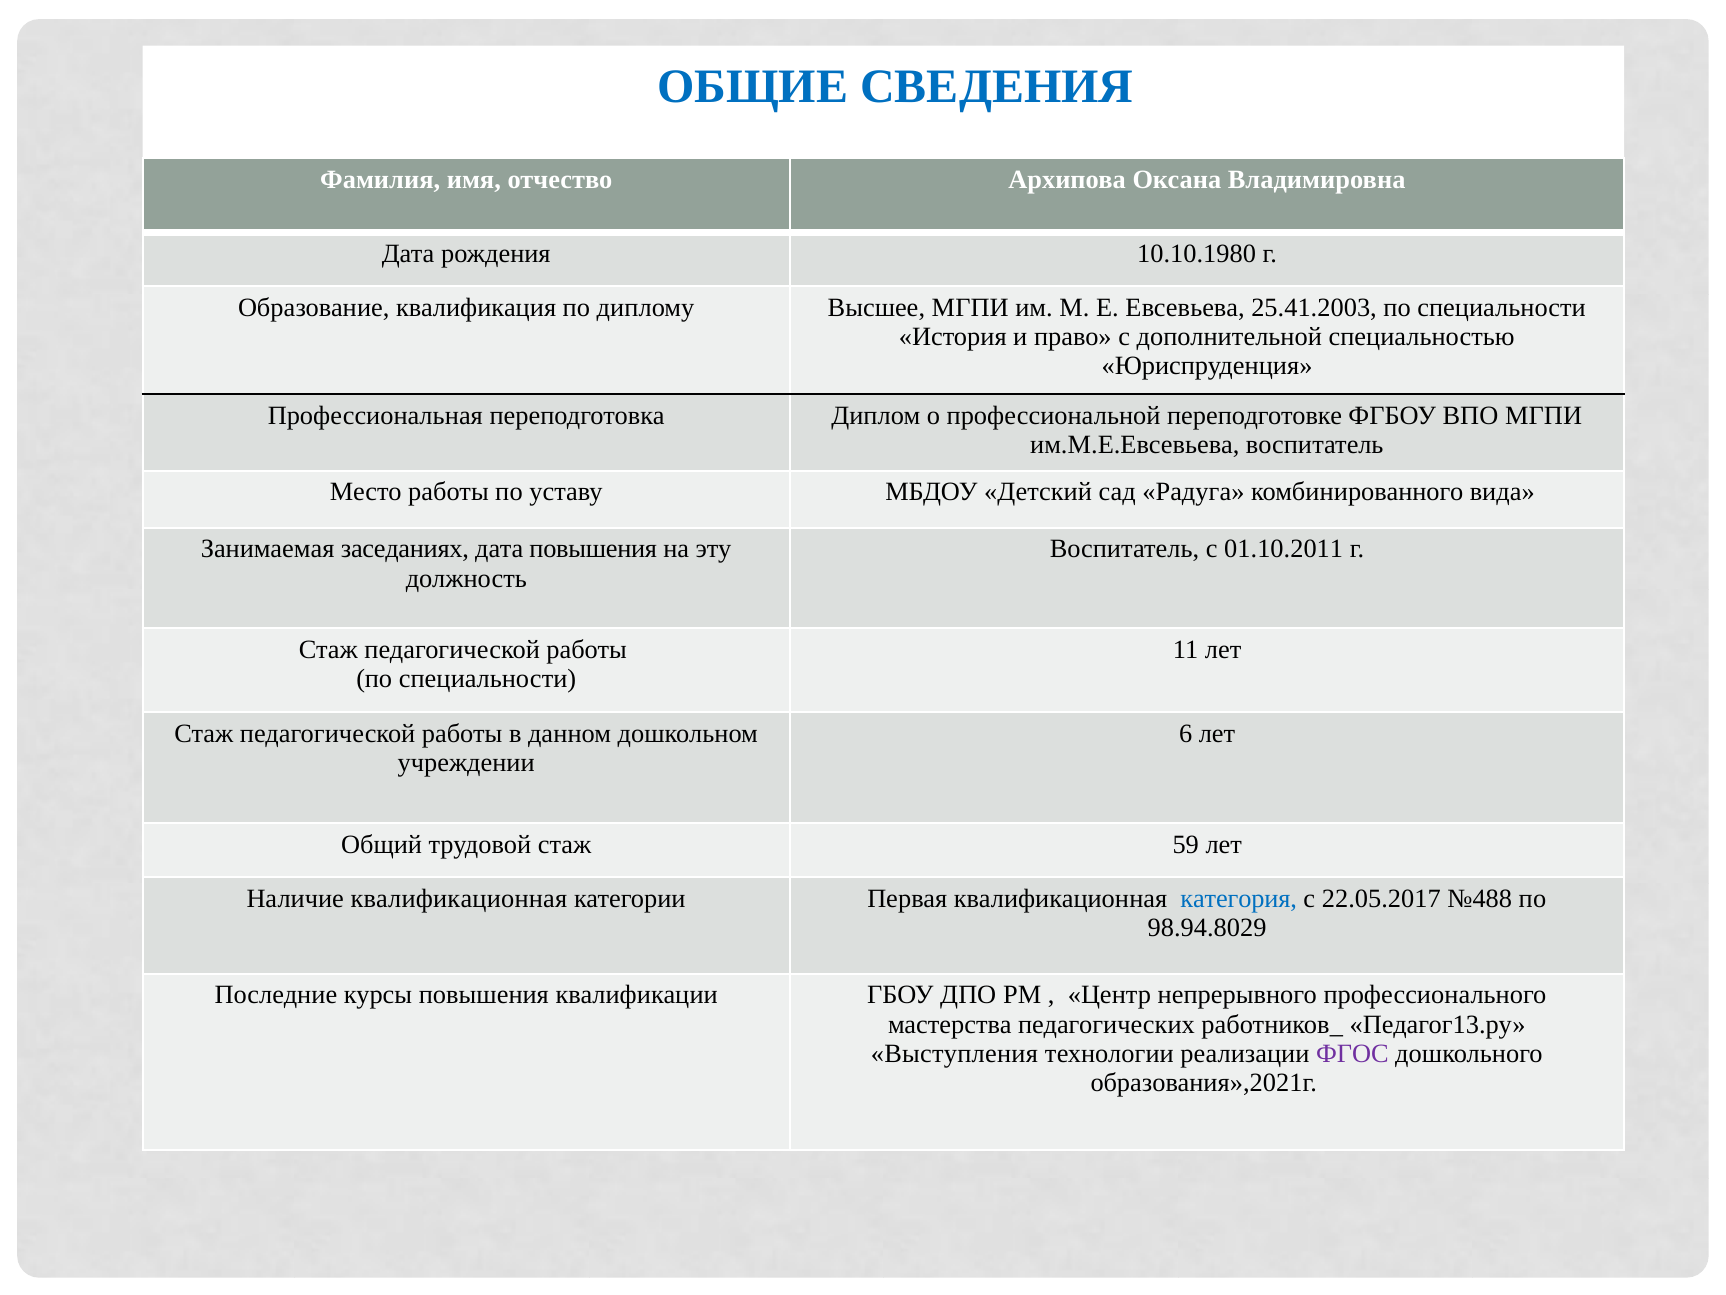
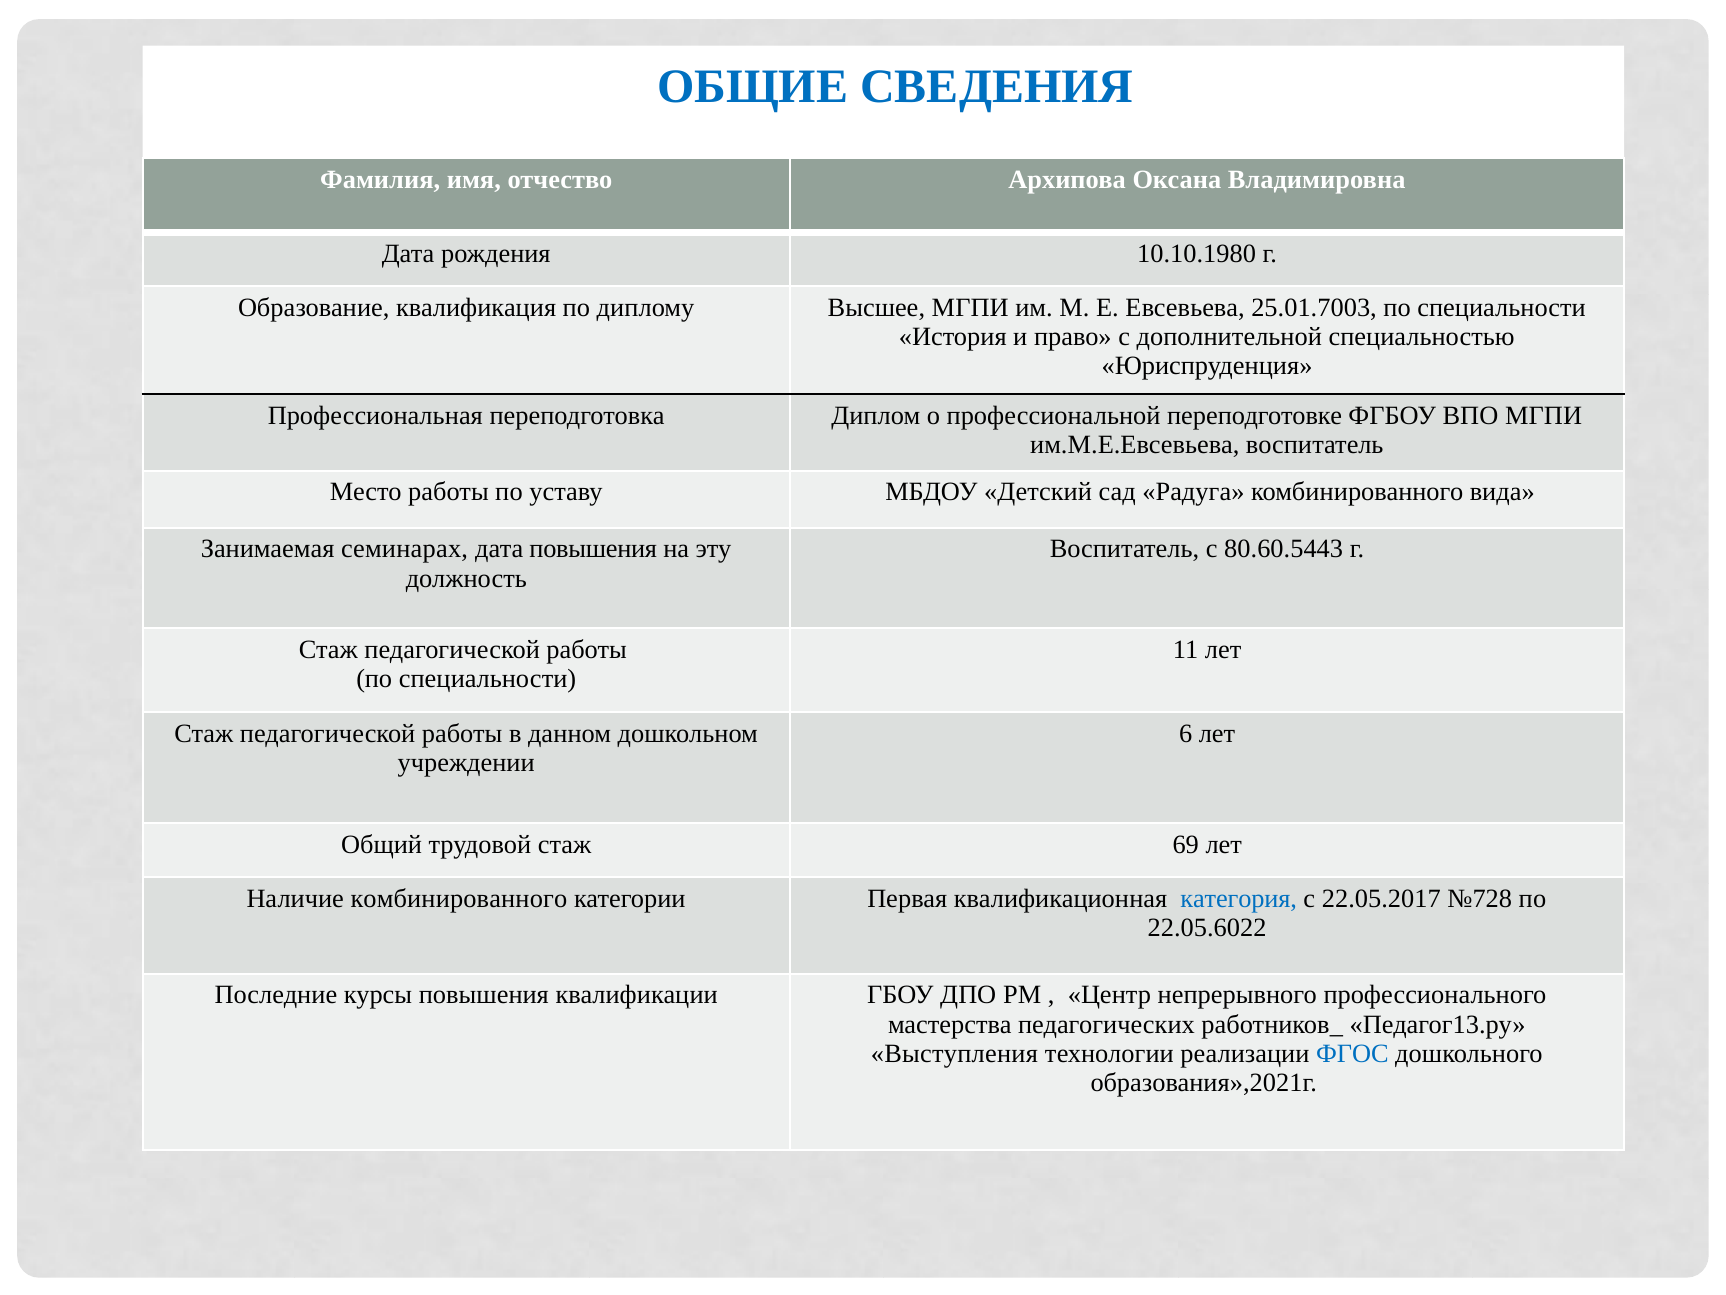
25.41.2003: 25.41.2003 -> 25.01.7003
заседаниях: заседаниях -> семинарах
01.10.2011: 01.10.2011 -> 80.60.5443
59: 59 -> 69
Наличие квалификационная: квалификационная -> комбинированного
№488: №488 -> №728
98.94.8029: 98.94.8029 -> 22.05.6022
ФГОС colour: purple -> blue
